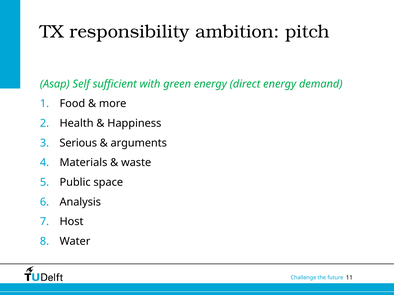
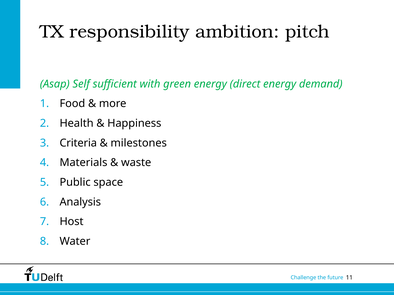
Serious: Serious -> Criteria
arguments: arguments -> milestones
